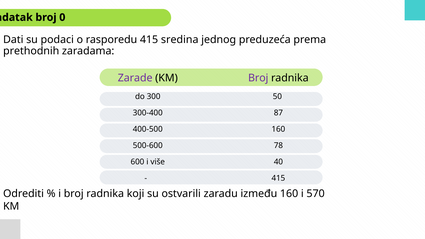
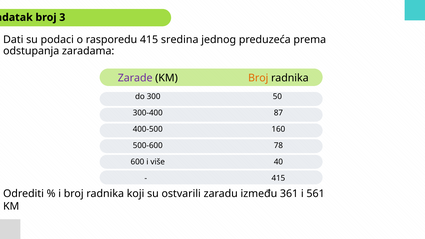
0: 0 -> 3
prethodnih: prethodnih -> odstupanja
Broj at (258, 78) colour: purple -> orange
između 160: 160 -> 361
570: 570 -> 561
